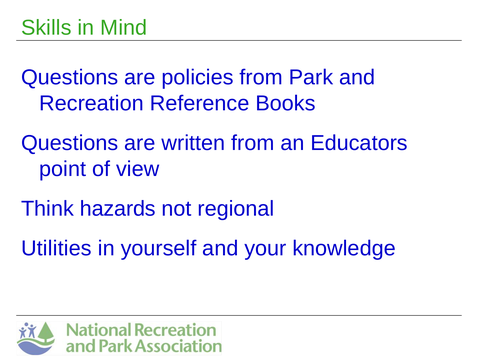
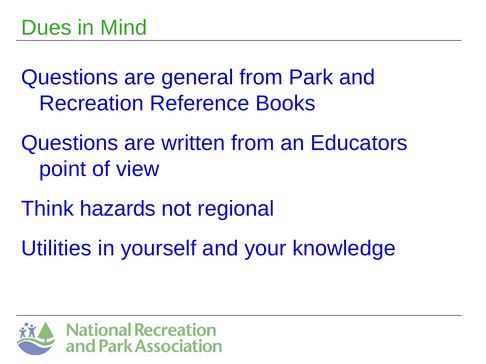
Skills: Skills -> Dues
policies: policies -> general
